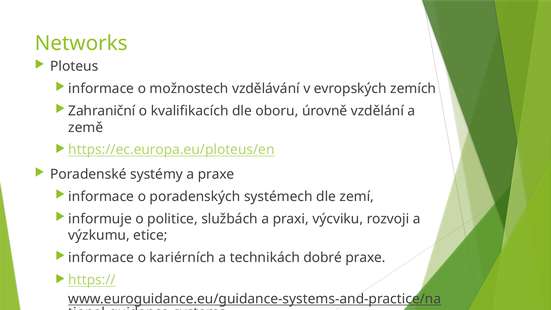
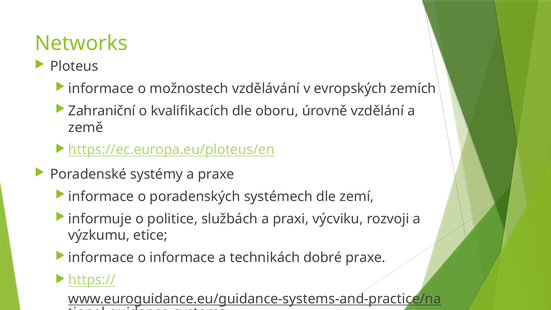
o kariérních: kariérních -> informace
